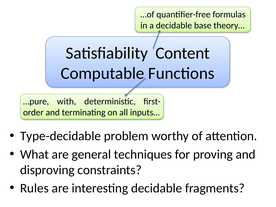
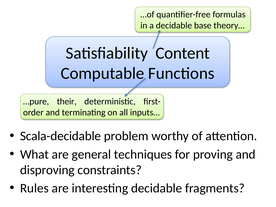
with: with -> their
Type-decidable: Type-decidable -> Scala-decidable
